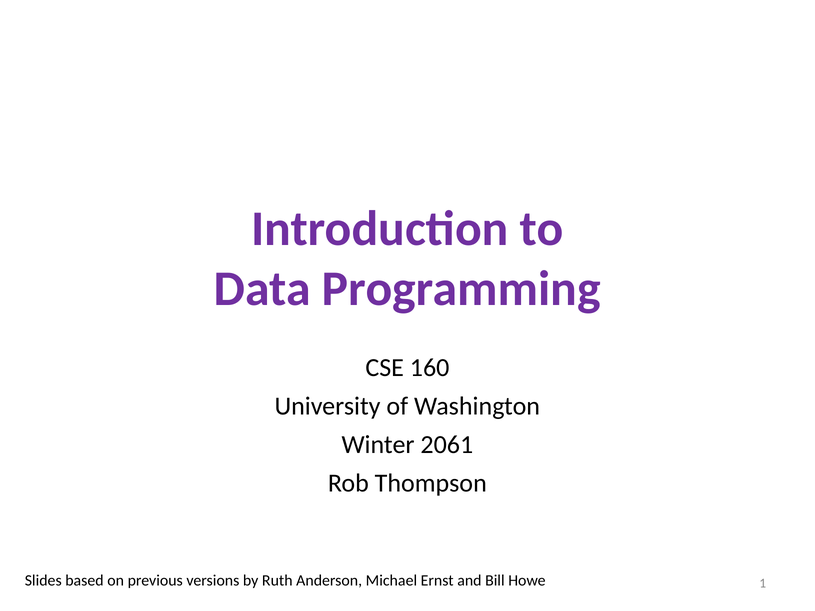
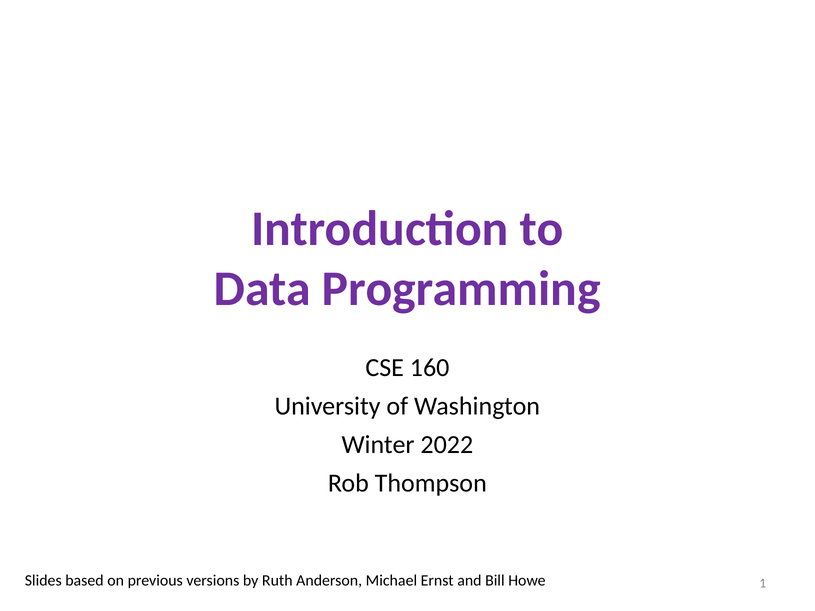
2061: 2061 -> 2022
